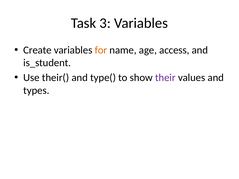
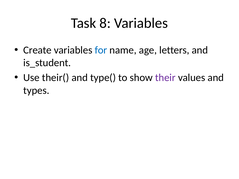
3: 3 -> 8
for colour: orange -> blue
access: access -> letters
